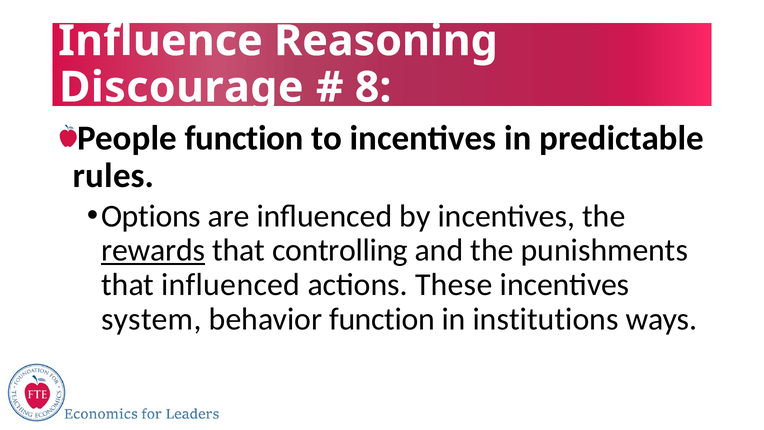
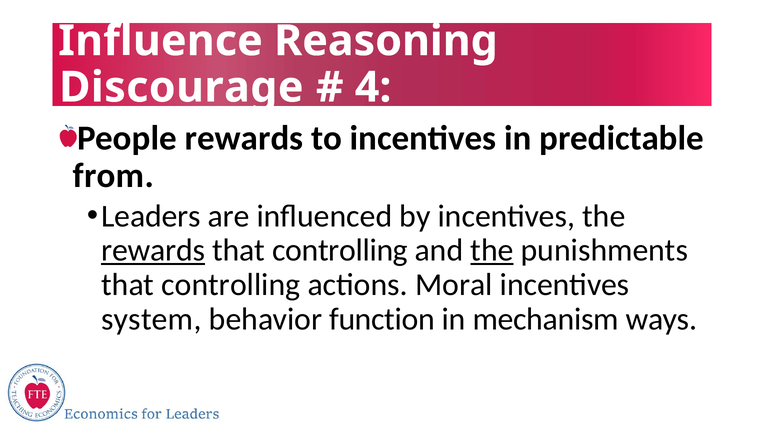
8: 8 -> 4
People function: function -> rewards
rules: rules -> from
Options: Options -> Leaders
the at (492, 250) underline: none -> present
influenced at (231, 285): influenced -> controlling
These: These -> Moral
institutions: institutions -> mechanism
